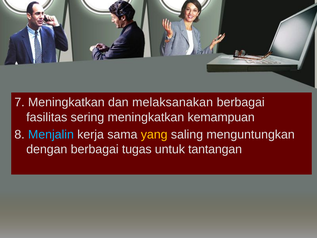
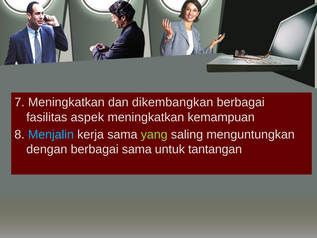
melaksanakan: melaksanakan -> dikembangkan
sering: sering -> aspek
yang colour: yellow -> light green
berbagai tugas: tugas -> sama
